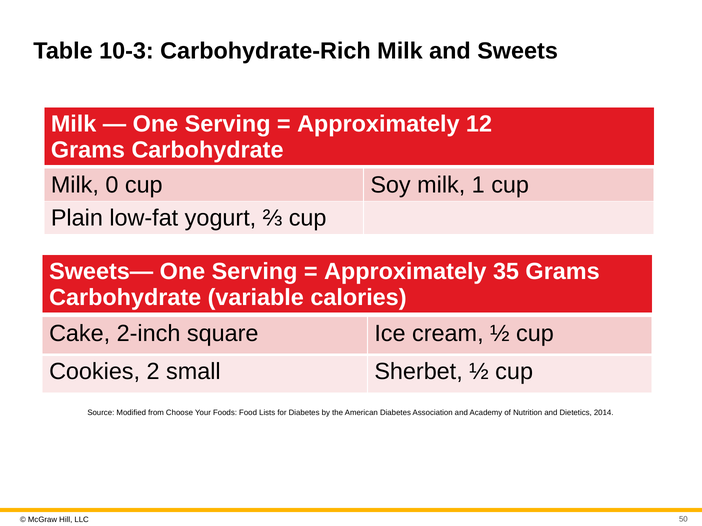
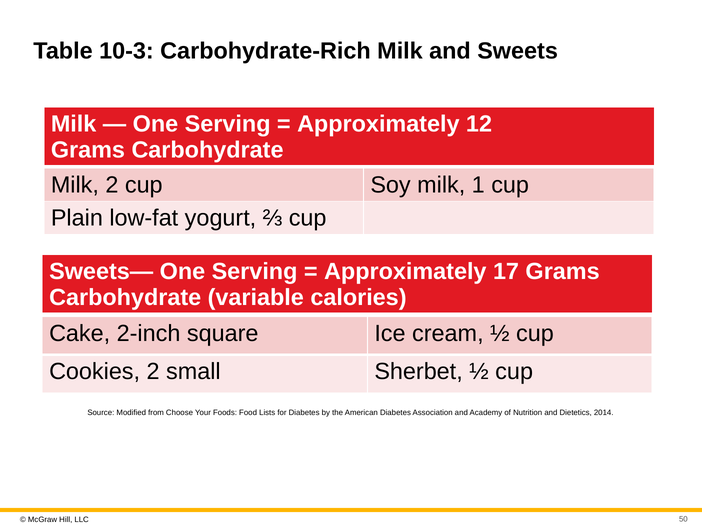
Milk 0: 0 -> 2
35: 35 -> 17
